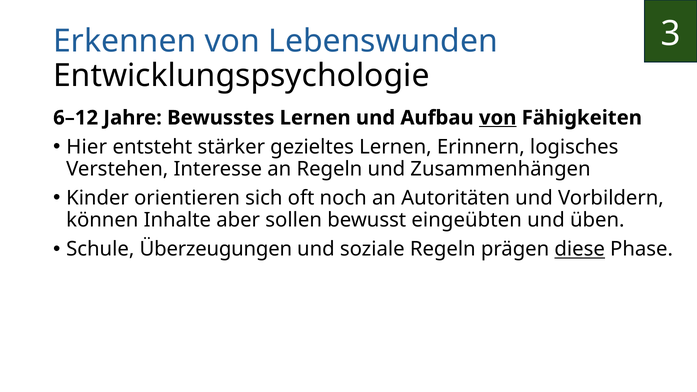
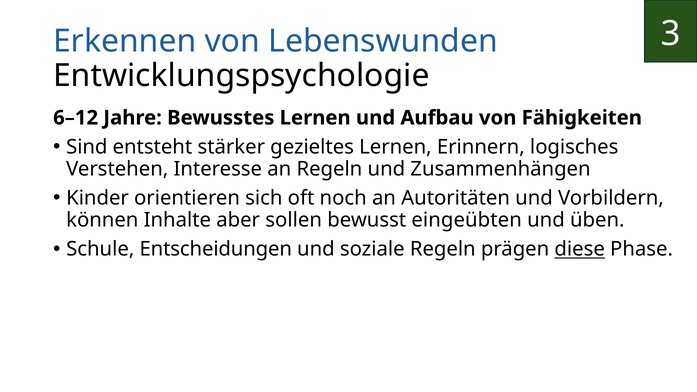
von at (498, 118) underline: present -> none
Hier: Hier -> Sind
Überzeugungen: Überzeugungen -> Entscheidungen
